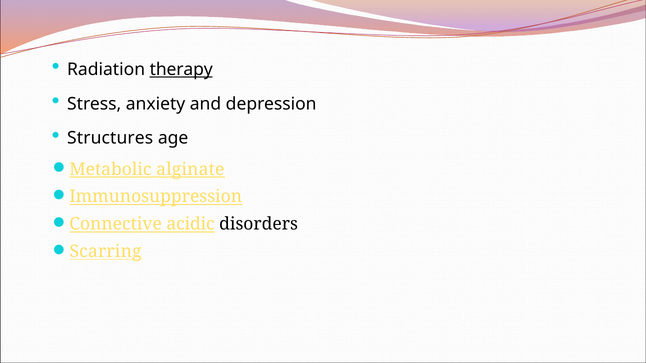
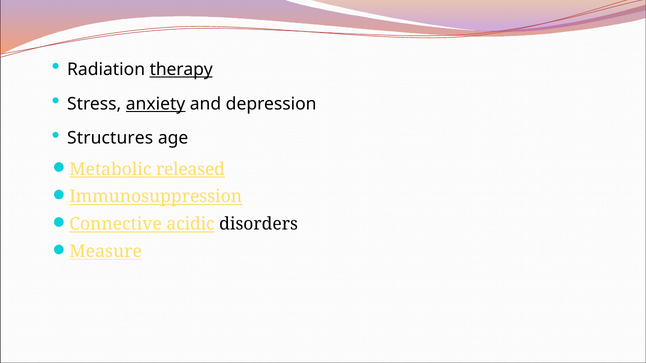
anxiety underline: none -> present
alginate: alginate -> released
Scarring: Scarring -> Measure
